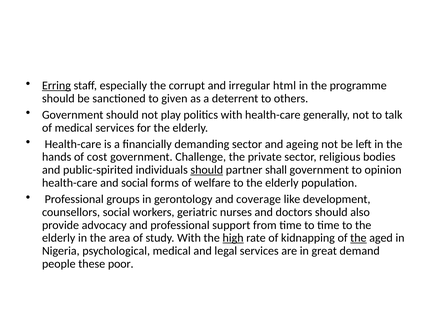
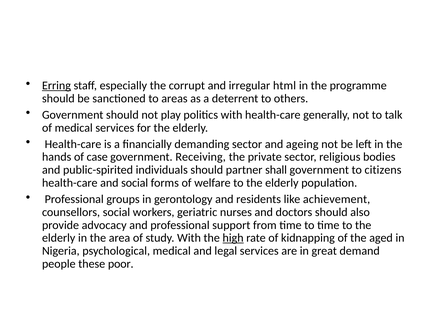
given: given -> areas
cost: cost -> case
Challenge: Challenge -> Receiving
should at (207, 170) underline: present -> none
opinion: opinion -> citizens
coverage: coverage -> residents
development: development -> achievement
the at (358, 238) underline: present -> none
